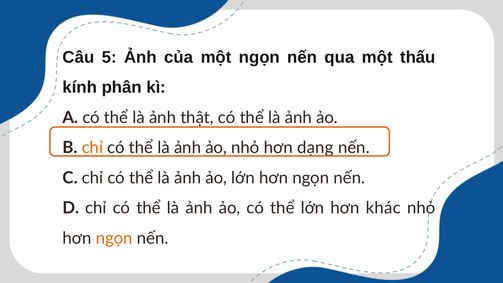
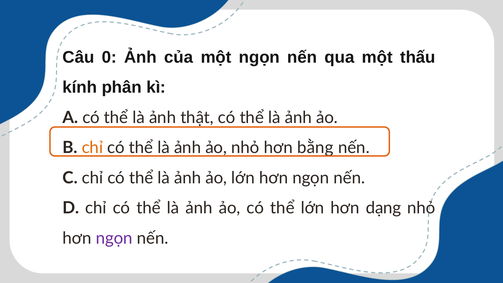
5: 5 -> 0
dạng: dạng -> bằng
khác: khác -> dạng
ngọn at (114, 238) colour: orange -> purple
